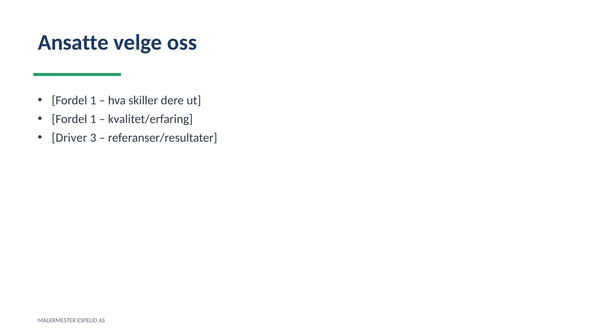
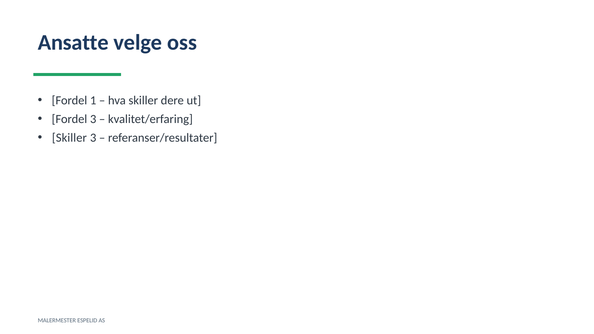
1 at (93, 119): 1 -> 3
Driver at (69, 138): Driver -> Skiller
